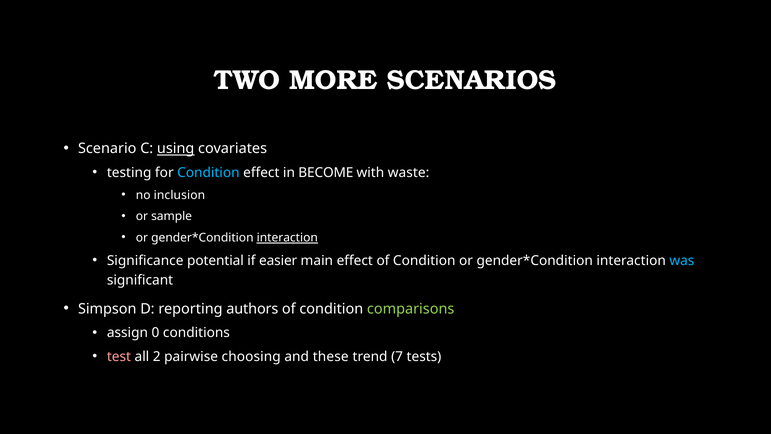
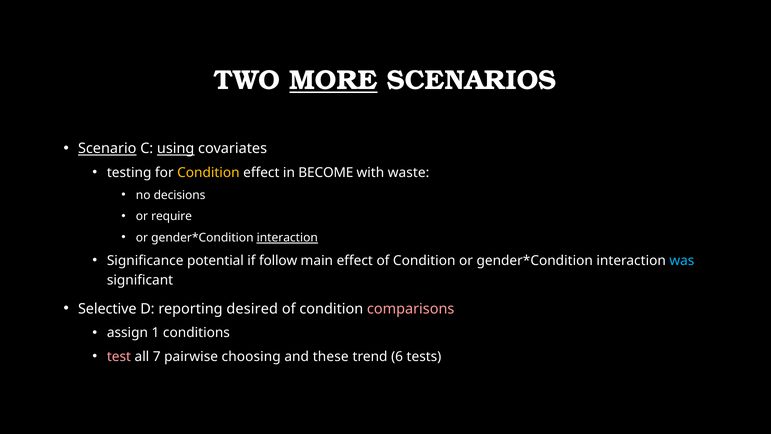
MORE underline: none -> present
Scenario underline: none -> present
Condition at (208, 173) colour: light blue -> yellow
inclusion: inclusion -> decisions
sample: sample -> require
easier: easier -> follow
Simpson: Simpson -> Selective
authors: authors -> desired
comparisons colour: light green -> pink
0: 0 -> 1
2: 2 -> 7
7: 7 -> 6
